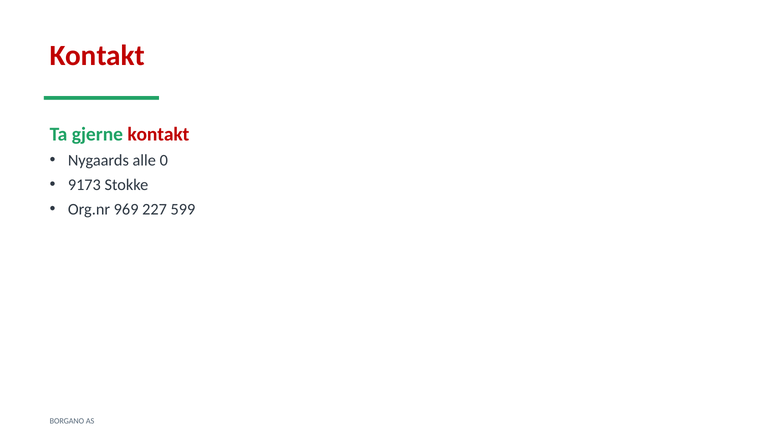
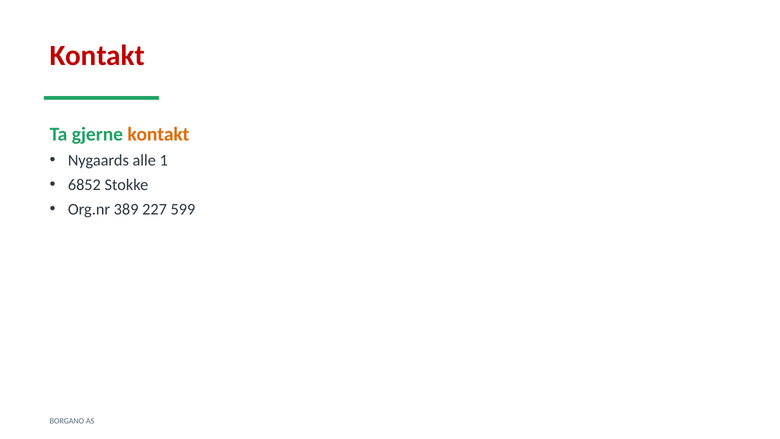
kontakt at (158, 134) colour: red -> orange
0: 0 -> 1
9173: 9173 -> 6852
969: 969 -> 389
